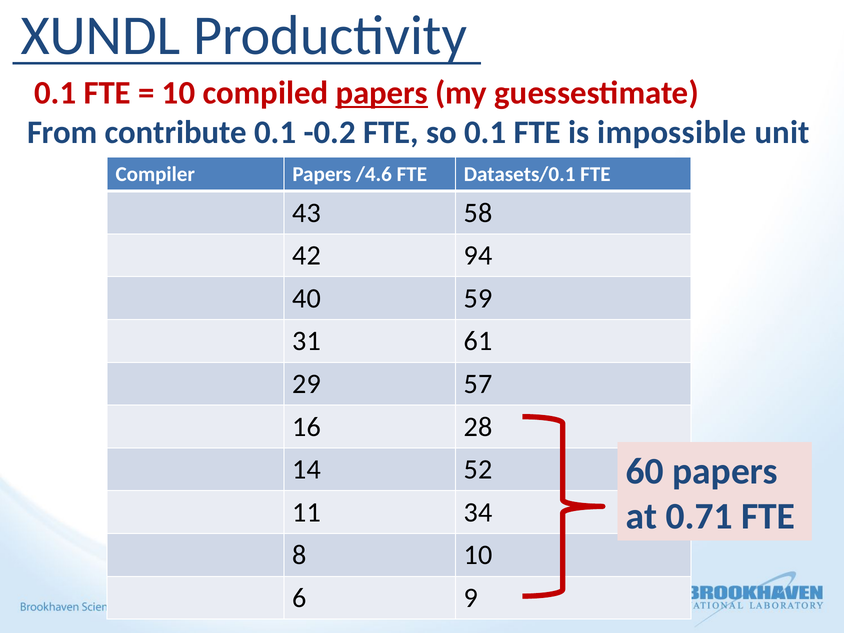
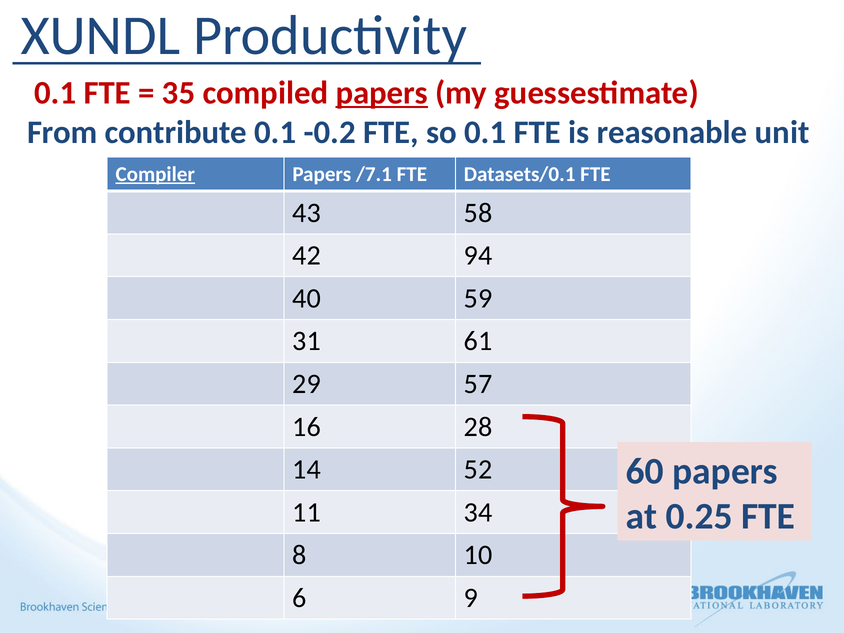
10 at (179, 93): 10 -> 35
impossible: impossible -> reasonable
Compiler underline: none -> present
/4.6: /4.6 -> /7.1
0.71: 0.71 -> 0.25
